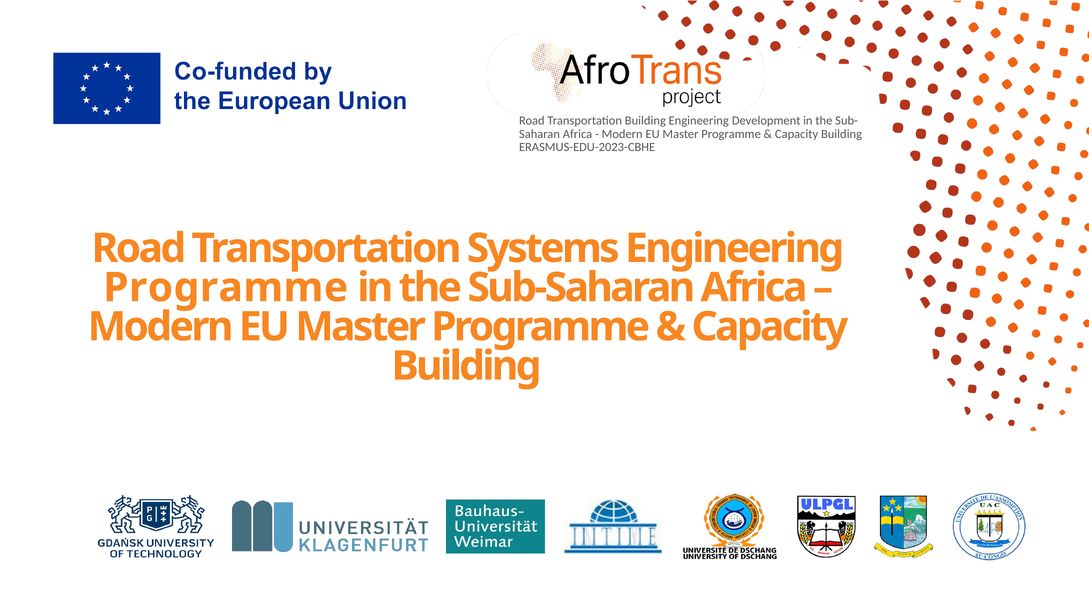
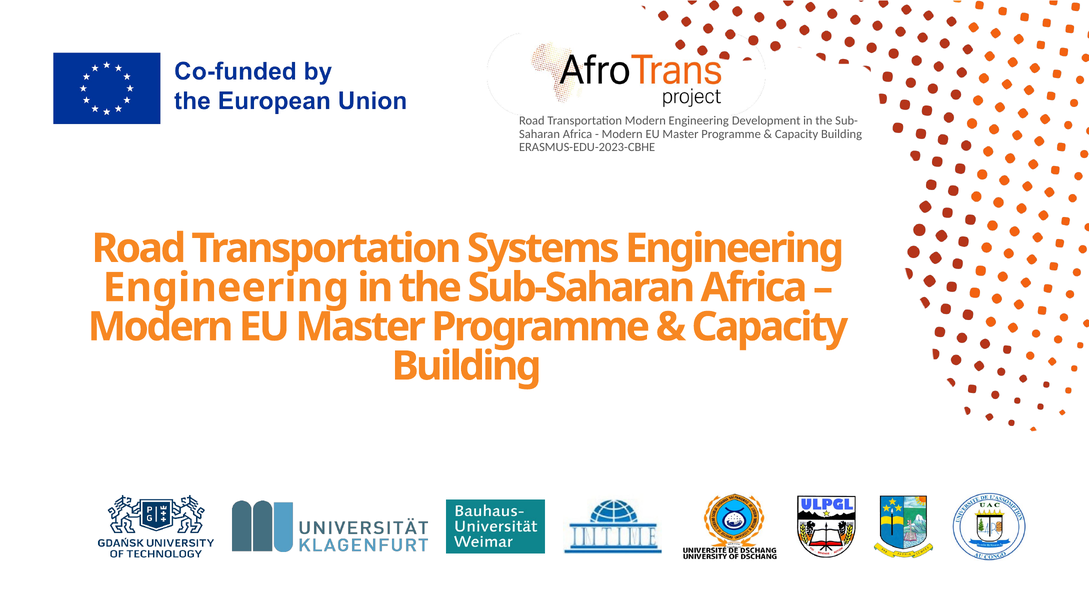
Transportation Building: Building -> Modern
Programme at (226, 287): Programme -> Engineering
